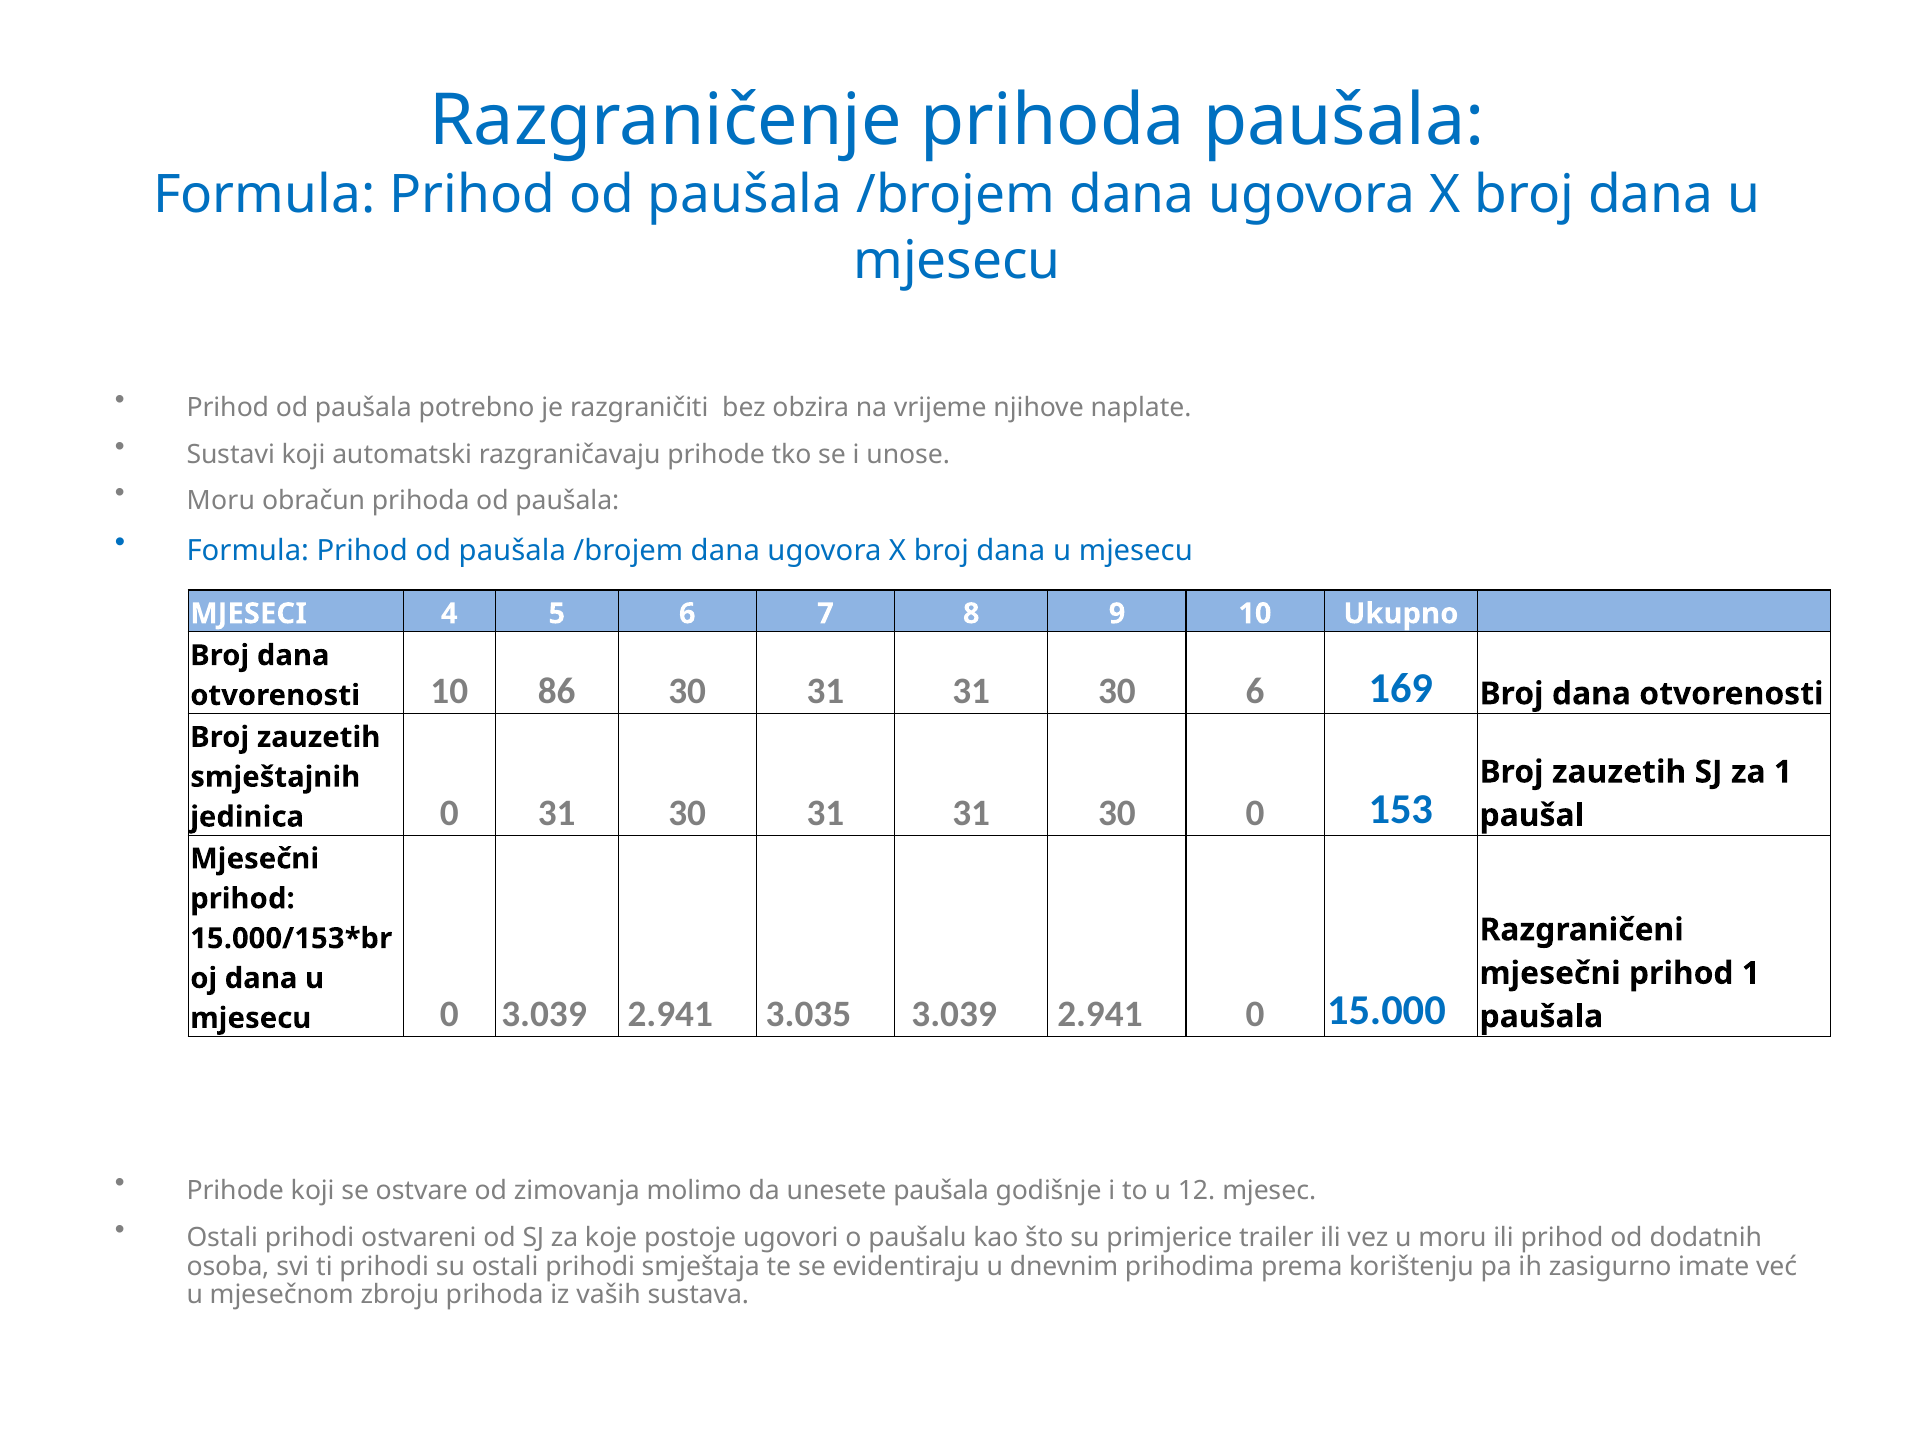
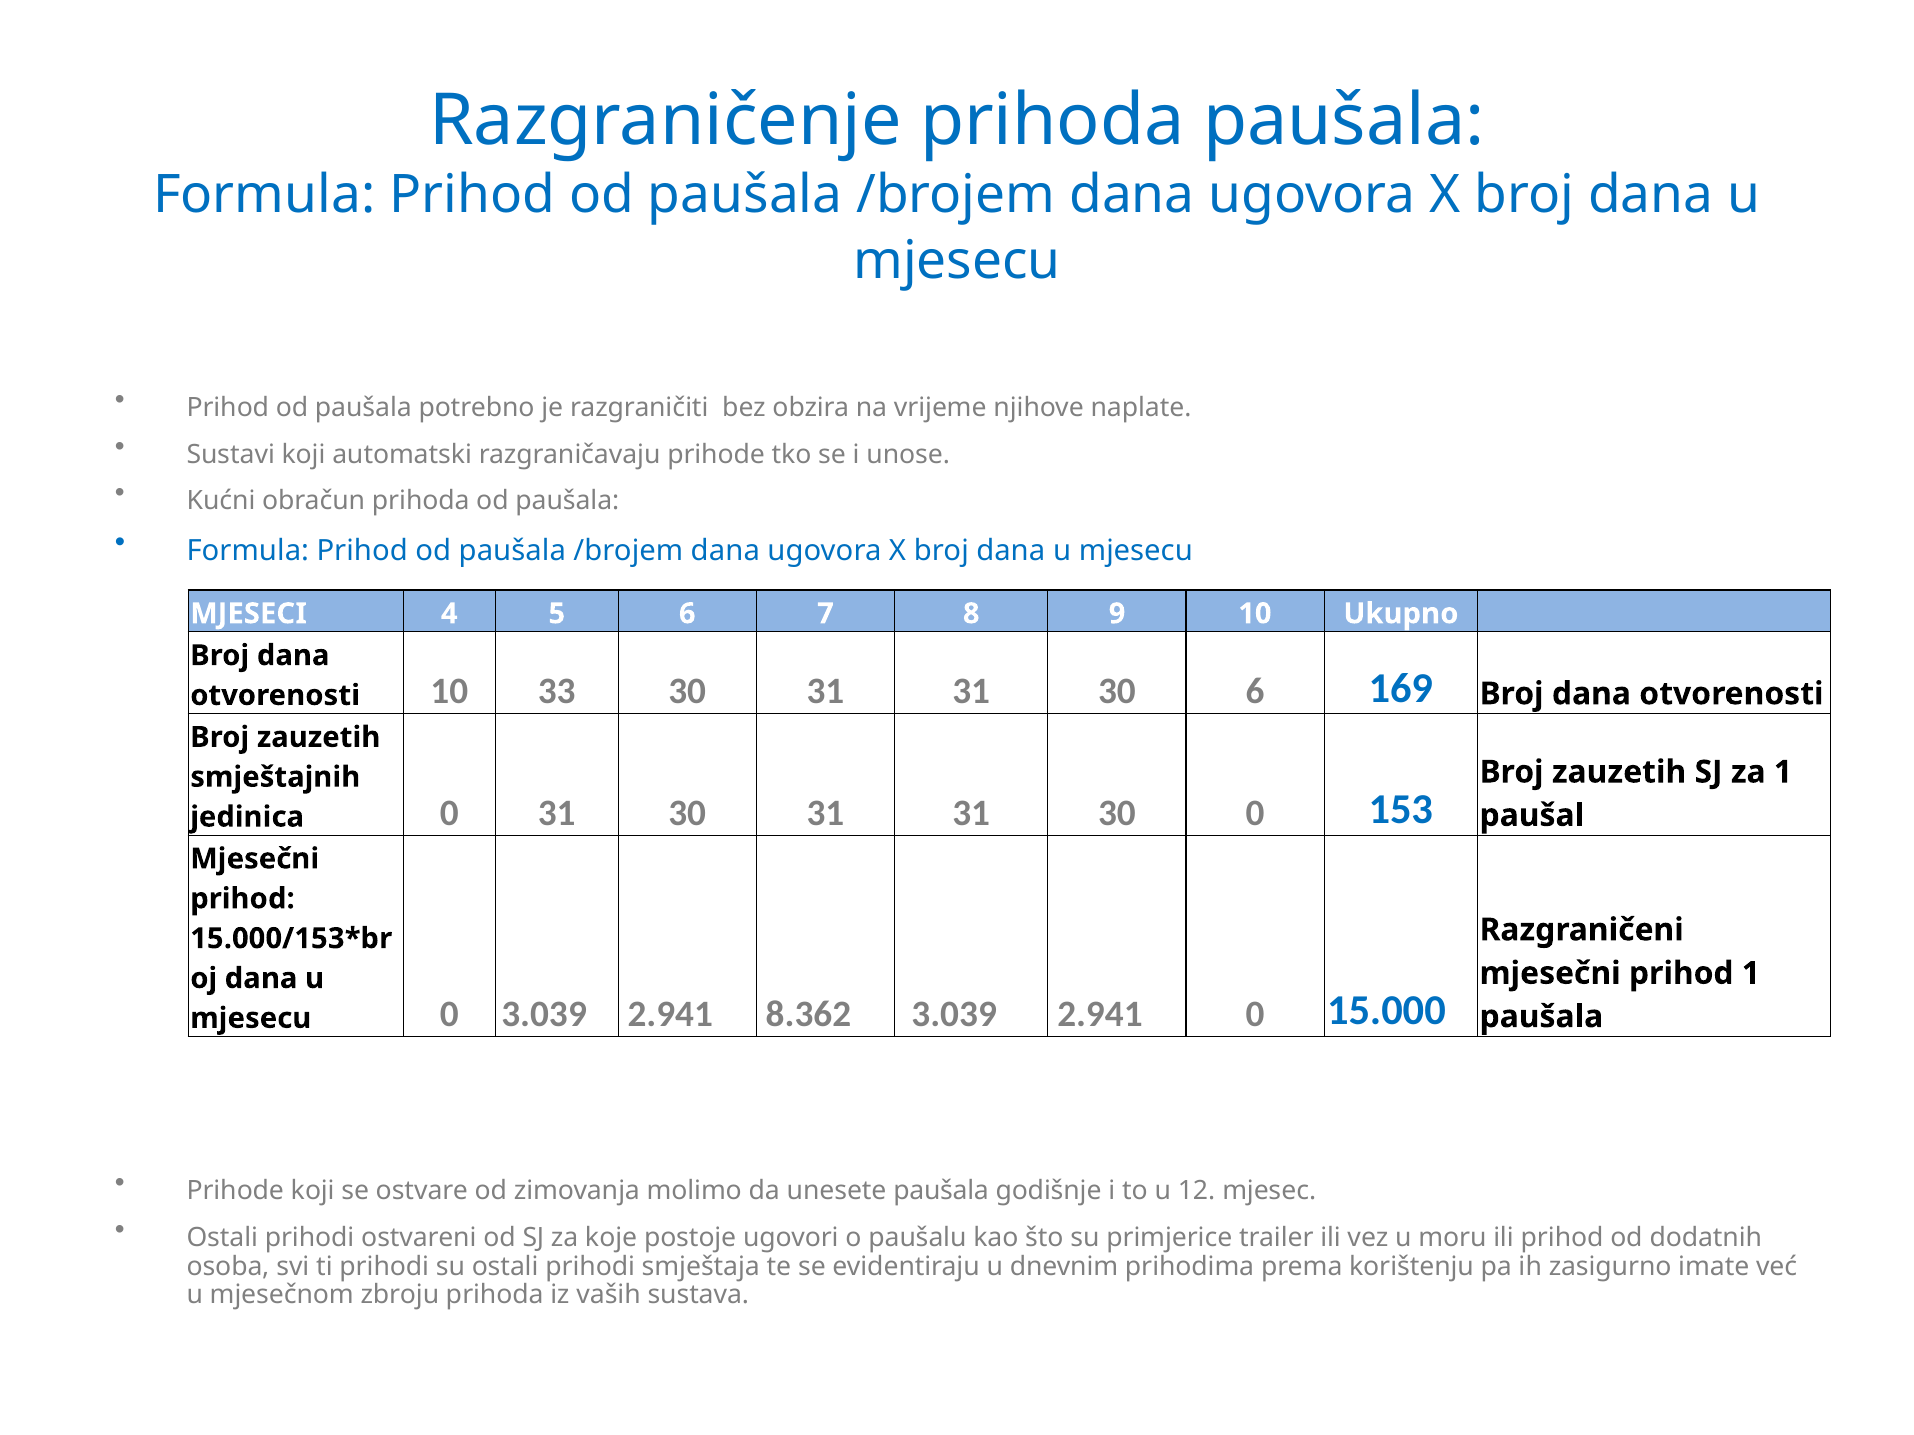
Moru at (221, 501): Moru -> Kućni
86: 86 -> 33
3.035: 3.035 -> 8.362
